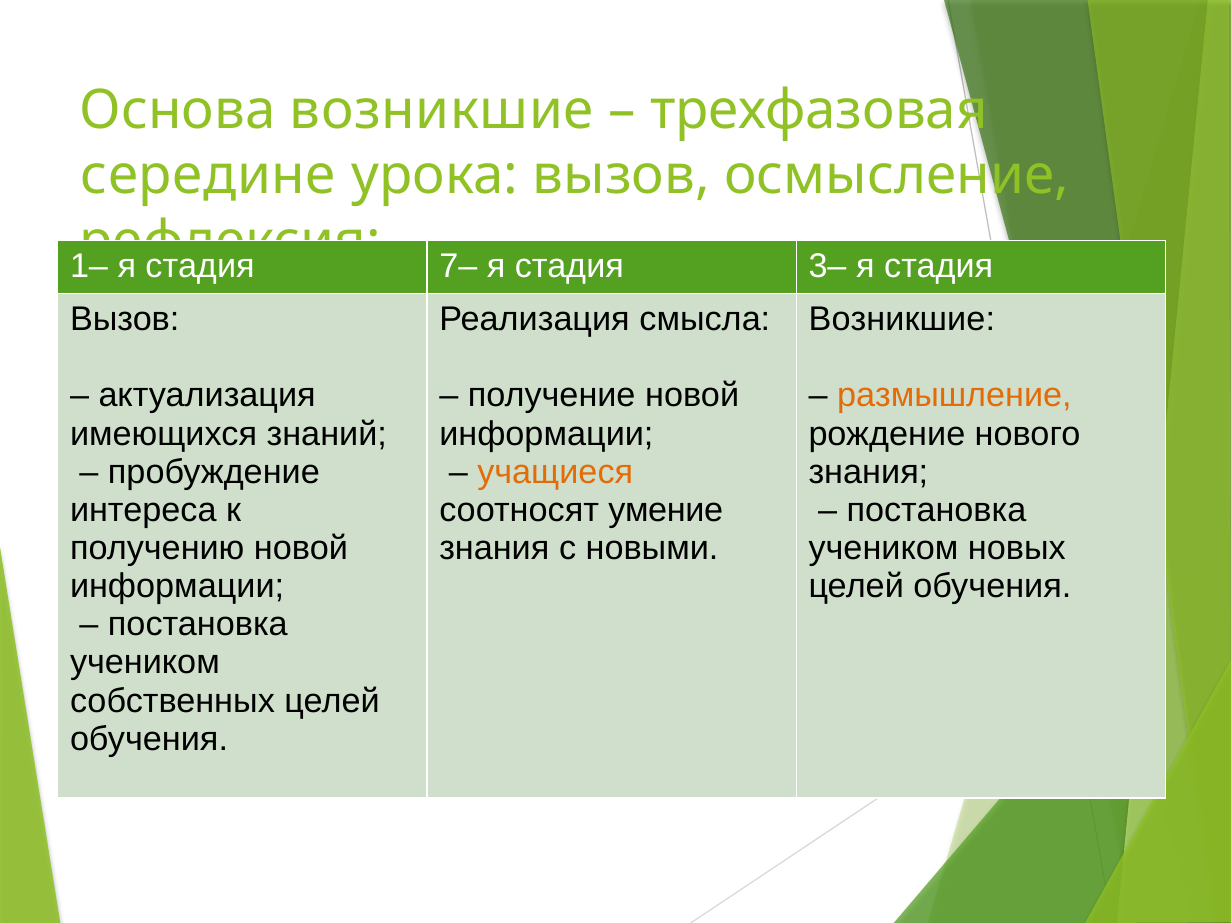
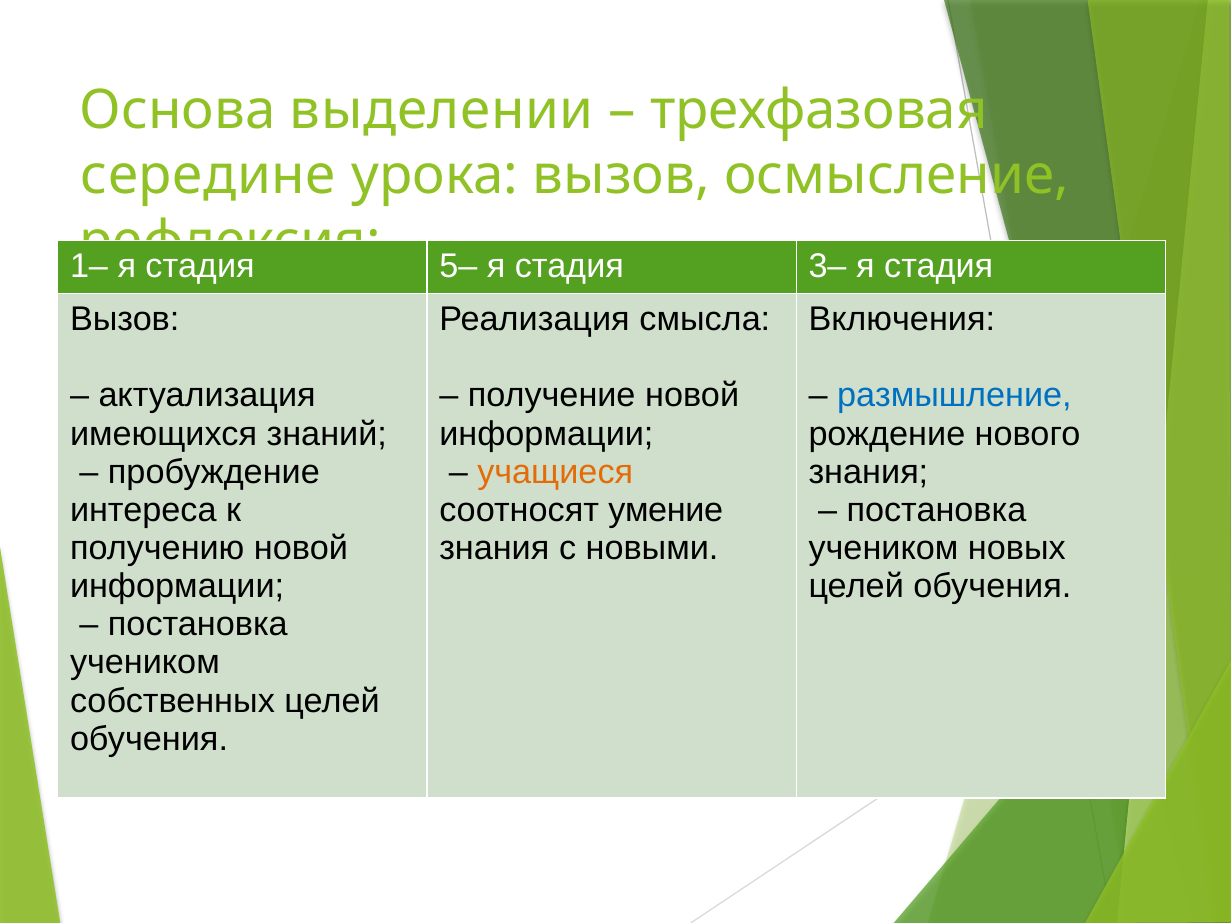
Основа возникшие: возникшие -> выделении
7–: 7– -> 5–
Возникшие at (902, 320): Возникшие -> Включения
размышление colour: orange -> blue
